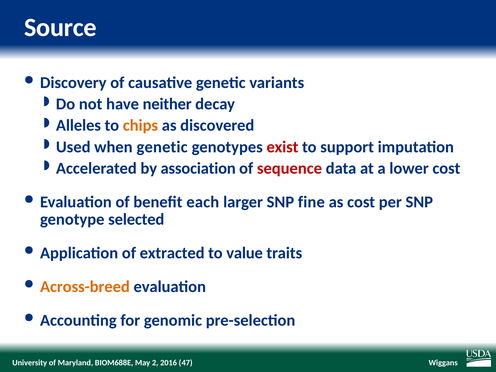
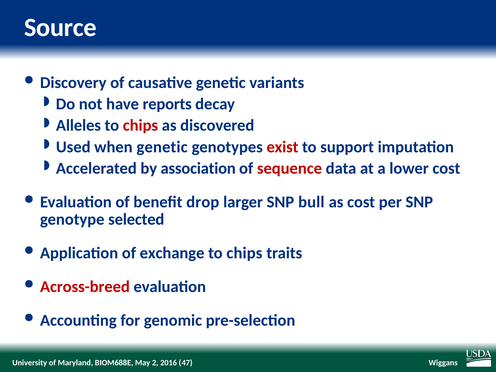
neither: neither -> reports
chips at (140, 126) colour: orange -> red
each: each -> drop
fine: fine -> bull
extracted: extracted -> exchange
value at (245, 253): value -> chips
Across-breed colour: orange -> red
